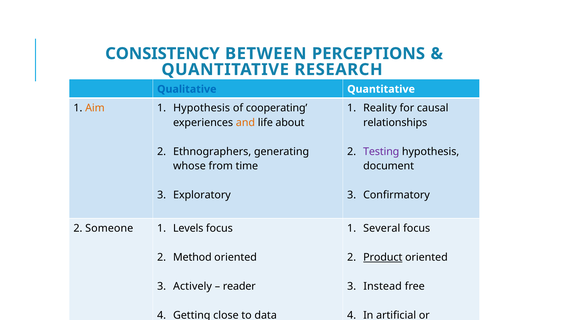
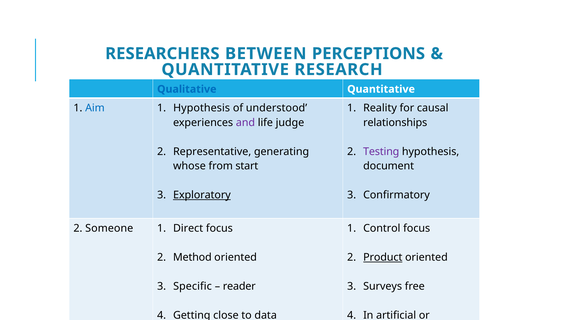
CONSISTENCY: CONSISTENCY -> RESEARCHERS
Aim colour: orange -> blue
cooperating: cooperating -> understood
and colour: orange -> purple
about: about -> judge
Ethnographers: Ethnographers -> Representative
time: time -> start
Exploratory underline: none -> present
Levels: Levels -> Direct
Several: Several -> Control
Actively: Actively -> Specific
Instead: Instead -> Surveys
